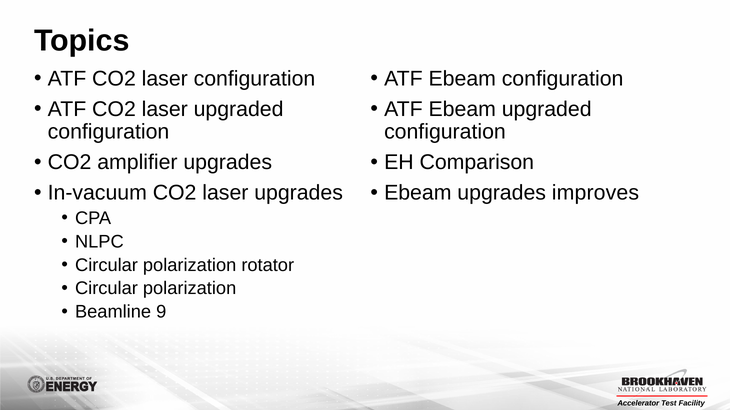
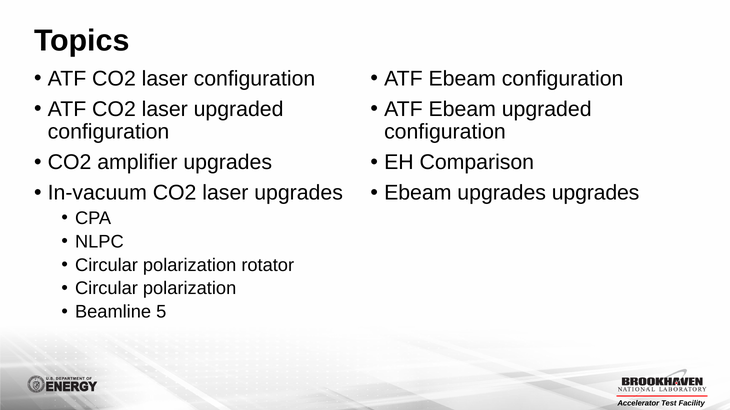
upgrades improves: improves -> upgrades
9: 9 -> 5
